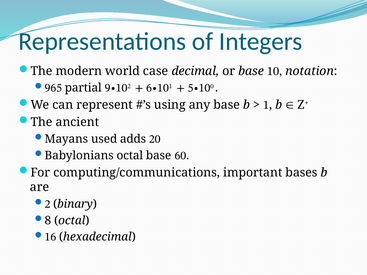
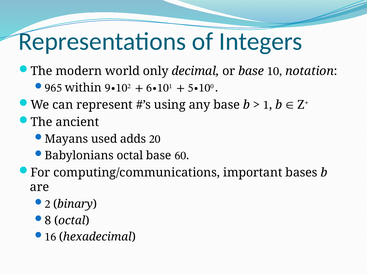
case: case -> only
partial: partial -> within
